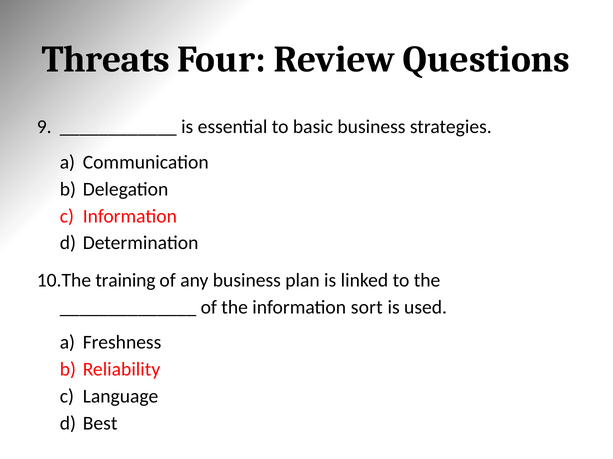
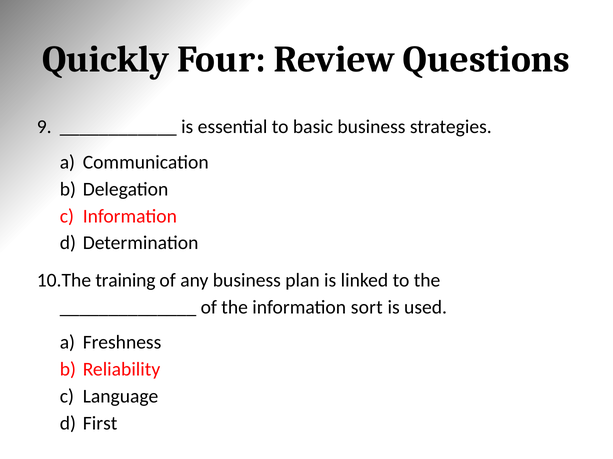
Threats: Threats -> Quickly
Best: Best -> First
